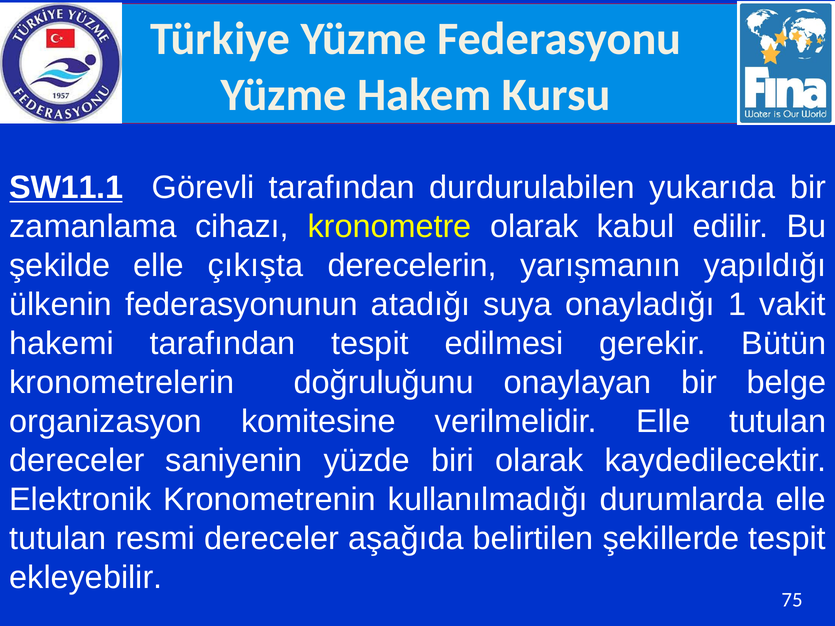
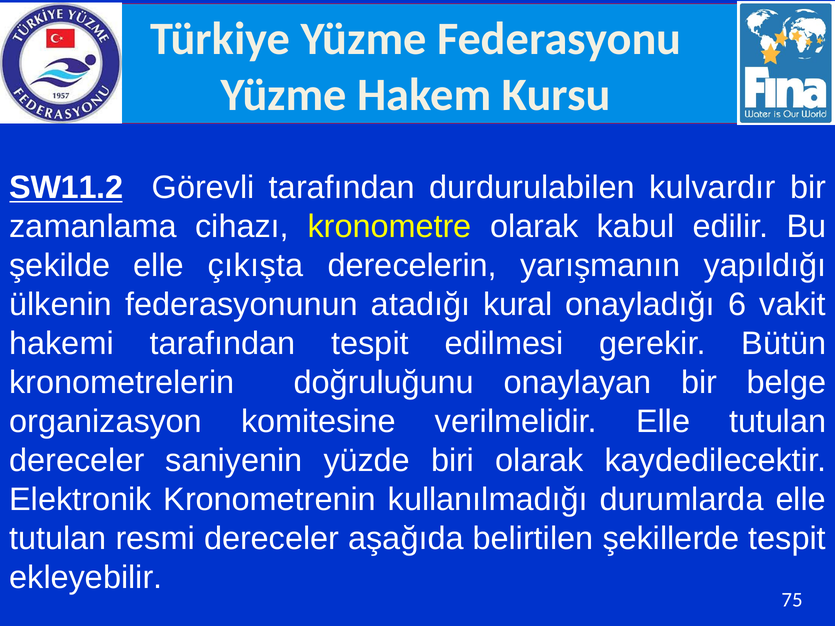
SW11.1: SW11.1 -> SW11.2
yukarıda: yukarıda -> kulvardır
suya: suya -> kural
1: 1 -> 6
